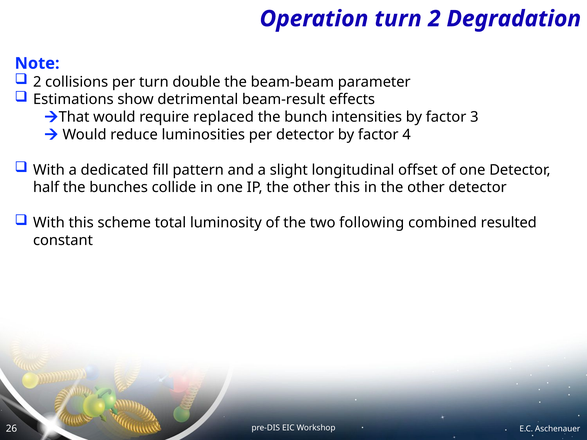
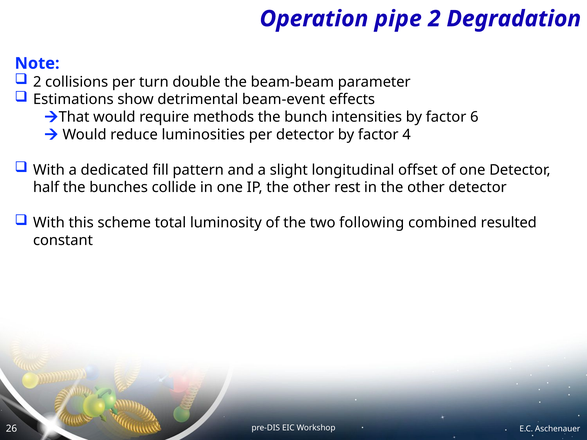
Operation turn: turn -> pipe
beam-result: beam-result -> beam-event
replaced: replaced -> methods
3: 3 -> 6
other this: this -> rest
